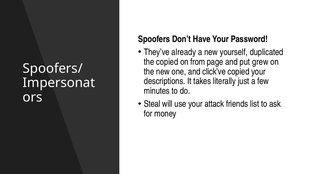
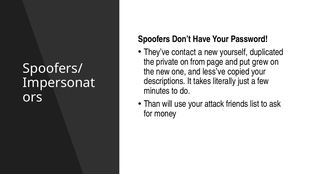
already: already -> contact
the copied: copied -> private
click’ve: click’ve -> less’ve
Steal: Steal -> Than
